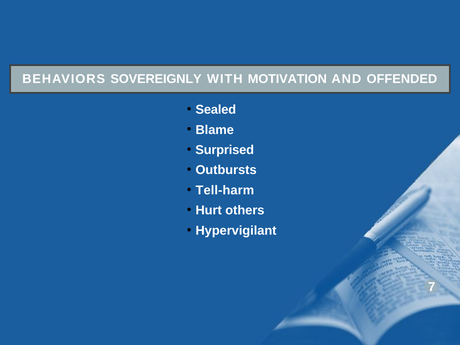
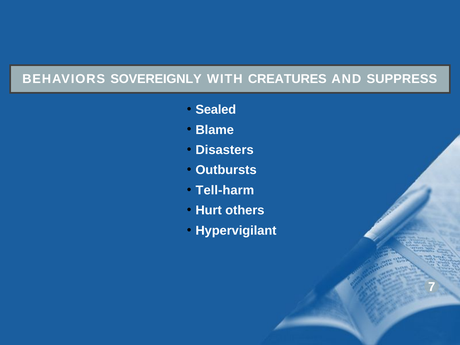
MOTIVATION: MOTIVATION -> CREATURES
OFFENDED: OFFENDED -> SUPPRESS
Surprised: Surprised -> Disasters
